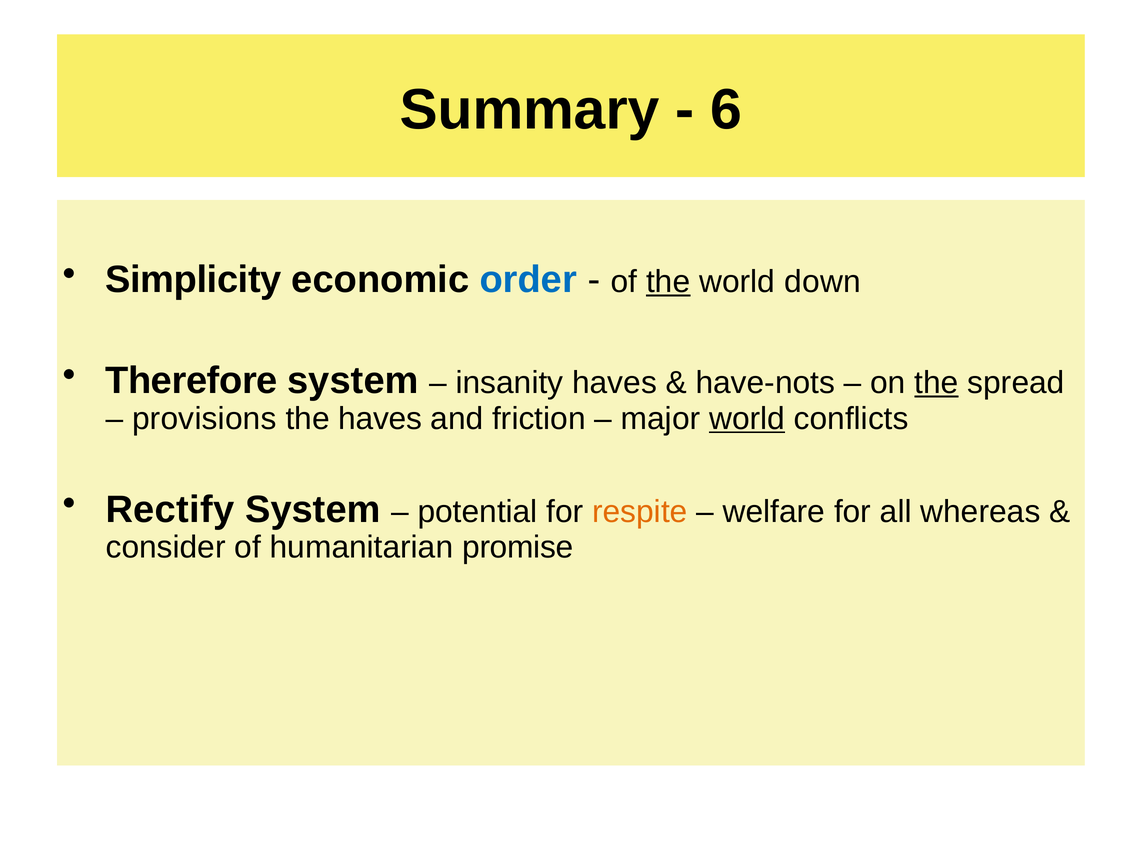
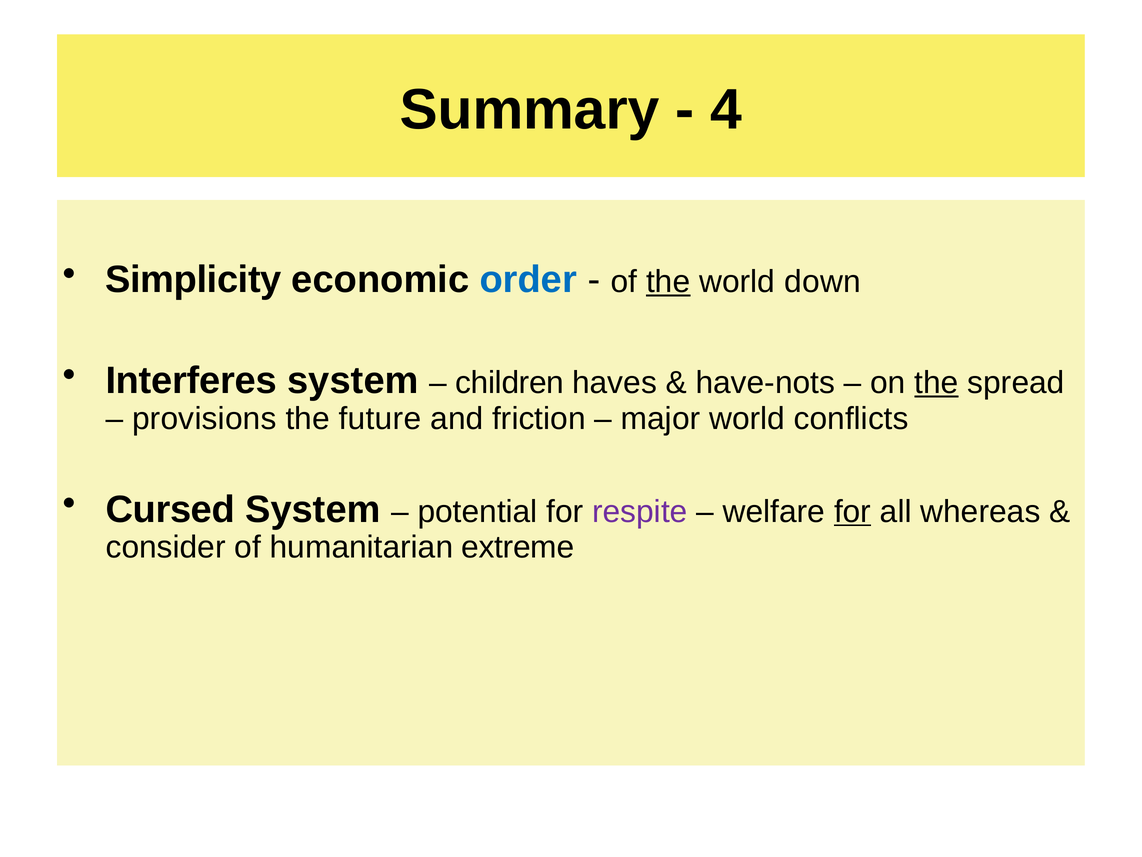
6: 6 -> 4
Therefore: Therefore -> Interferes
insanity: insanity -> children
the haves: haves -> future
world at (747, 418) underline: present -> none
Rectify: Rectify -> Cursed
respite colour: orange -> purple
for at (853, 511) underline: none -> present
promise: promise -> extreme
